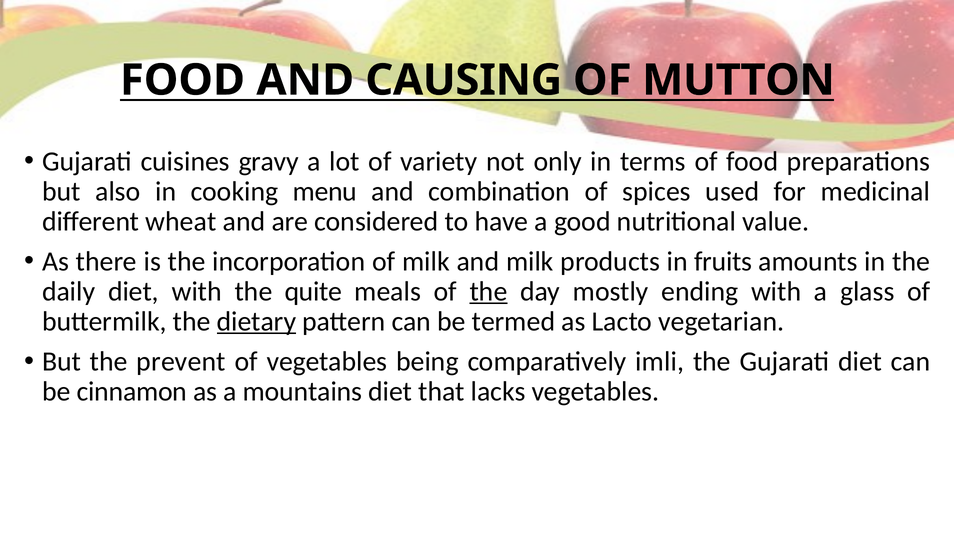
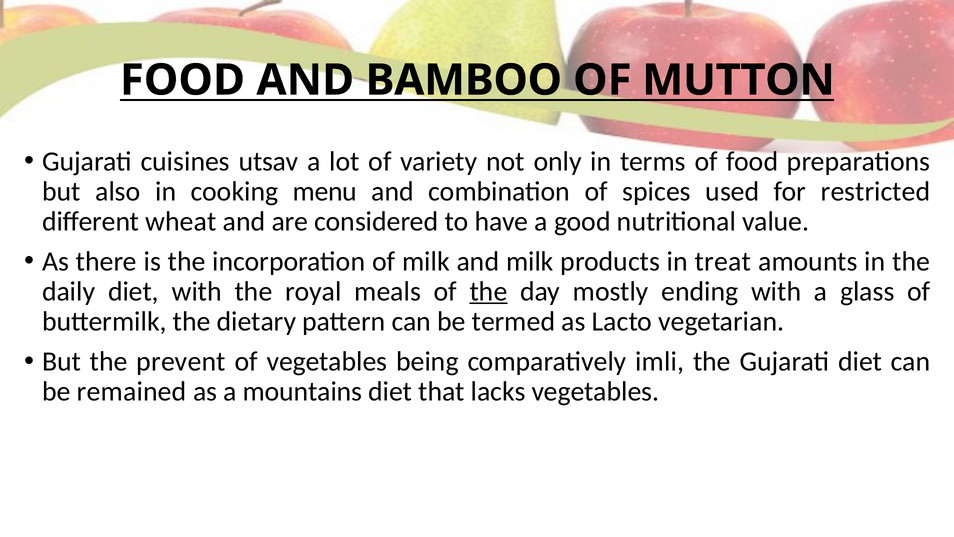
CAUSING: CAUSING -> BAMBOO
gravy: gravy -> utsav
medicinal: medicinal -> restricted
fruits: fruits -> treat
quite: quite -> royal
dietary underline: present -> none
cinnamon: cinnamon -> remained
